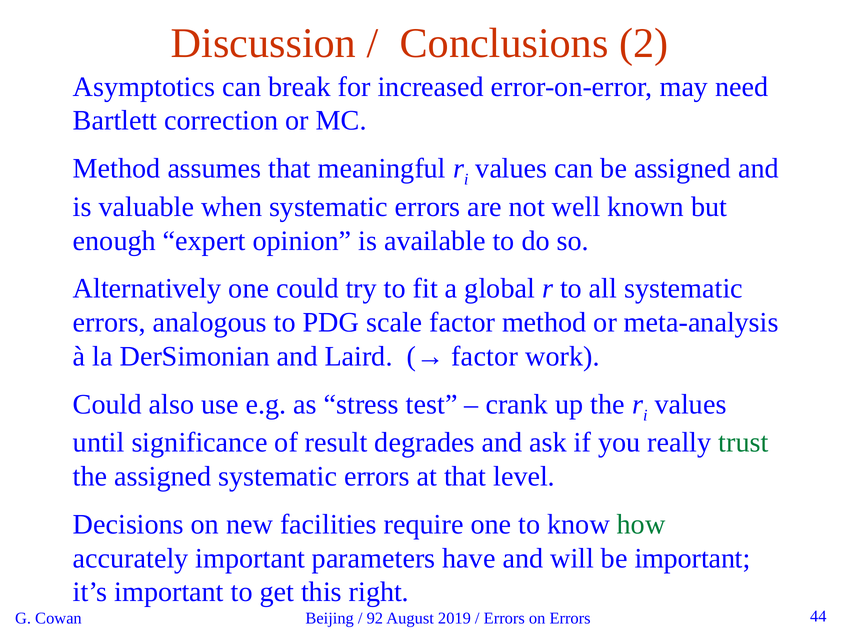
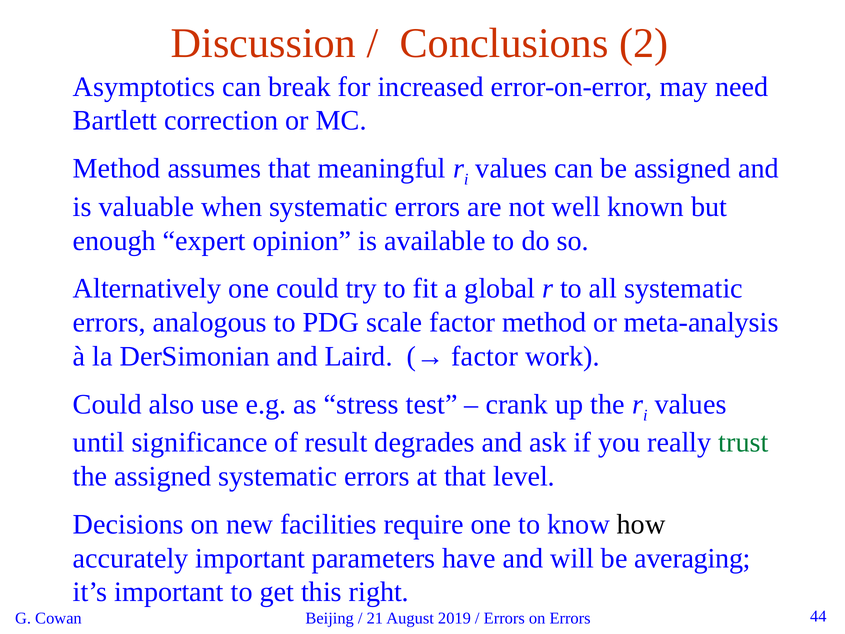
how colour: green -> black
be important: important -> averaging
92: 92 -> 21
